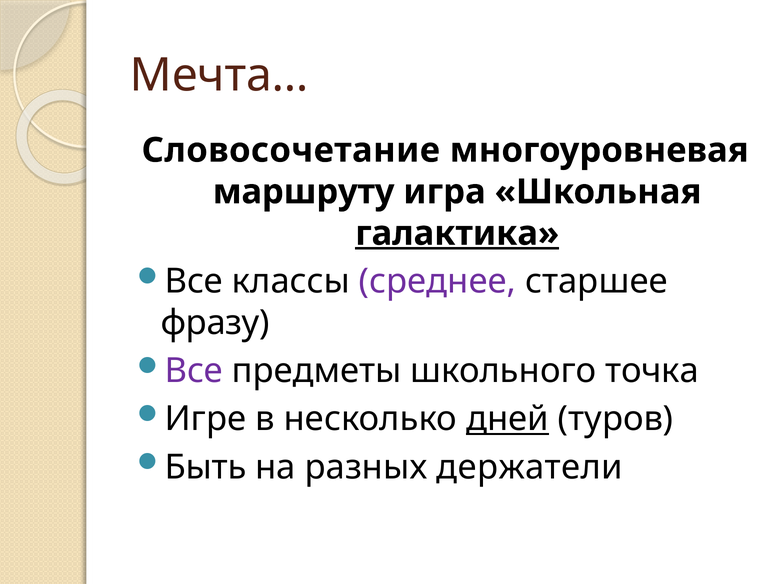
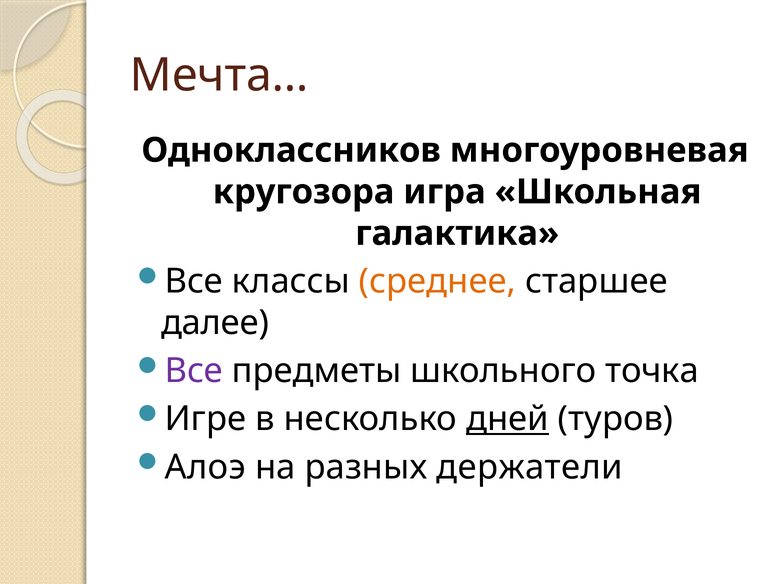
Словосочетание: Словосочетание -> Одноклассников
маршруту: маршруту -> кругозора
галактика underline: present -> none
среднее colour: purple -> orange
фразу: фразу -> далее
Быть: Быть -> Алоэ
